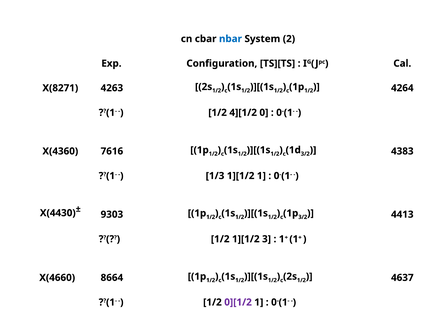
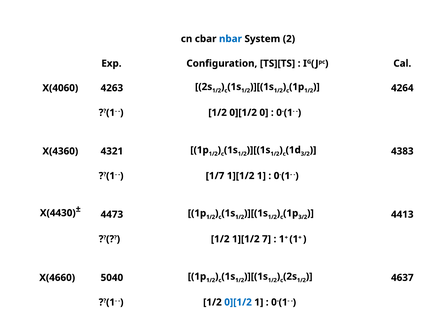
X(8271: X(8271 -> X(4060
4][1/2 at (243, 112): 4][1/2 -> 0][1/2
7616: 7616 -> 4321
1/3: 1/3 -> 1/7
9303: 9303 -> 4473
3: 3 -> 7
8664: 8664 -> 5040
0][1/2 at (238, 302) colour: purple -> blue
